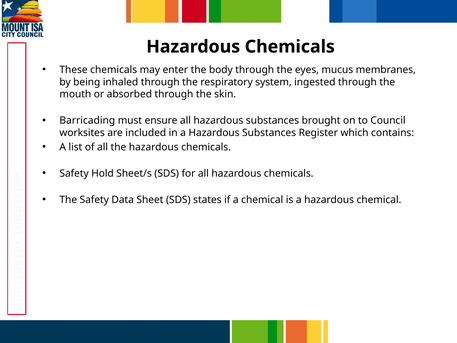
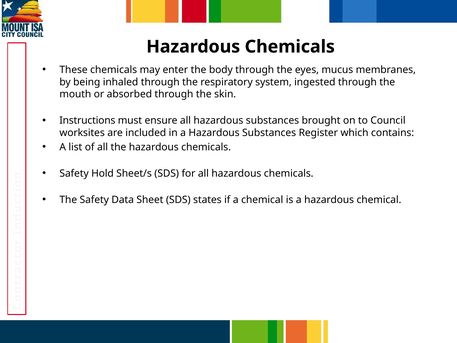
Barricading: Barricading -> Instructions
